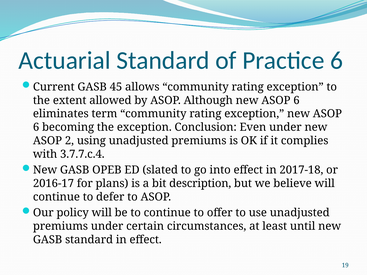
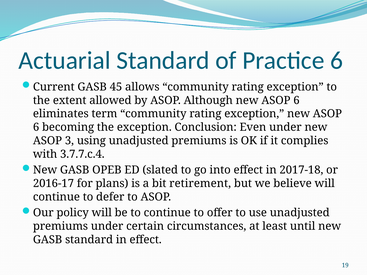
2: 2 -> 3
description: description -> retirement
